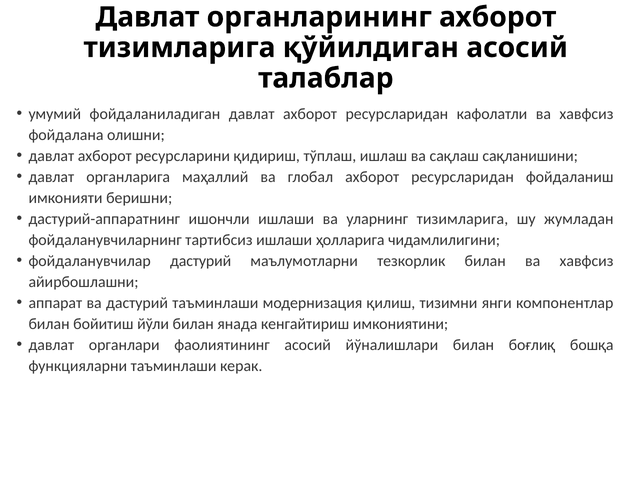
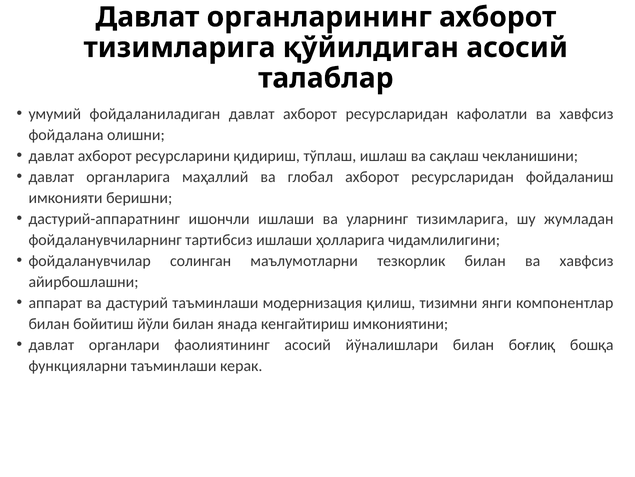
сақланишини: сақланишини -> чекланишини
фойдаланувчилар дастурий: дастурий -> солинган
